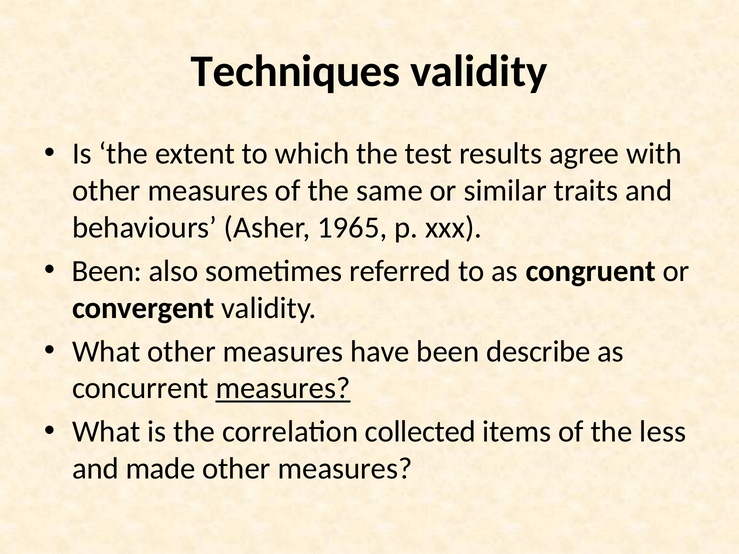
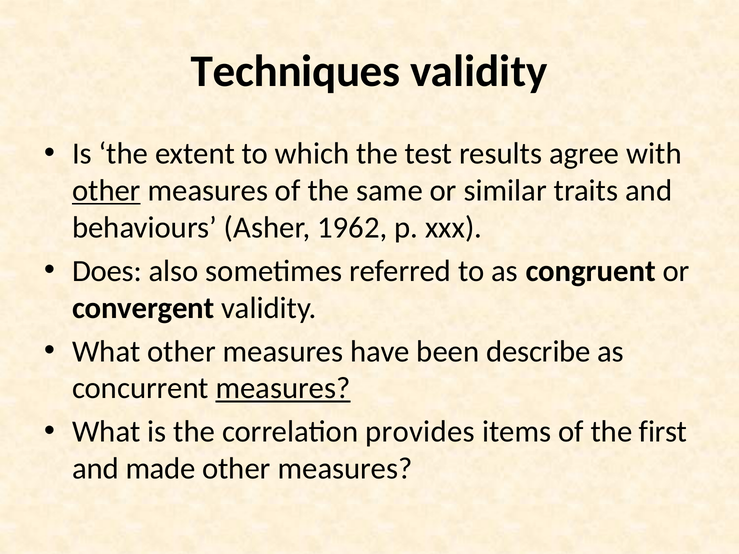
other at (106, 191) underline: none -> present
1965: 1965 -> 1962
Been at (107, 271): Been -> Does
collected: collected -> provides
less: less -> first
